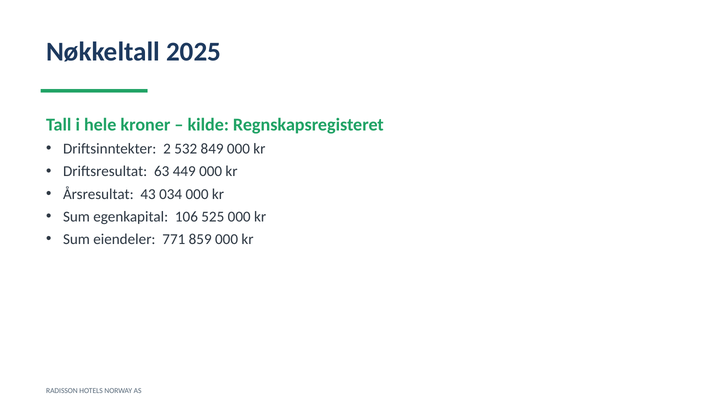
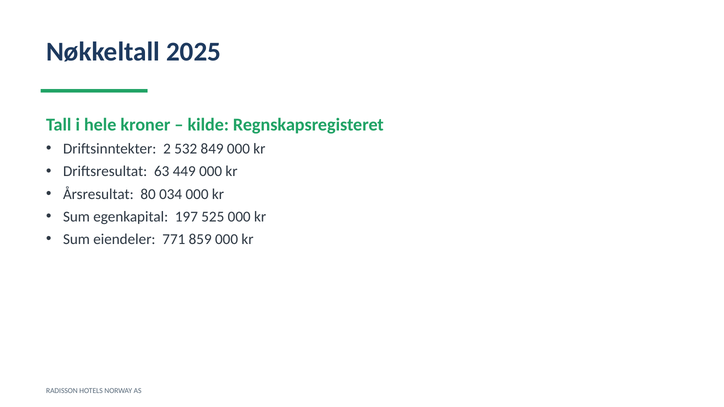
43: 43 -> 80
106: 106 -> 197
